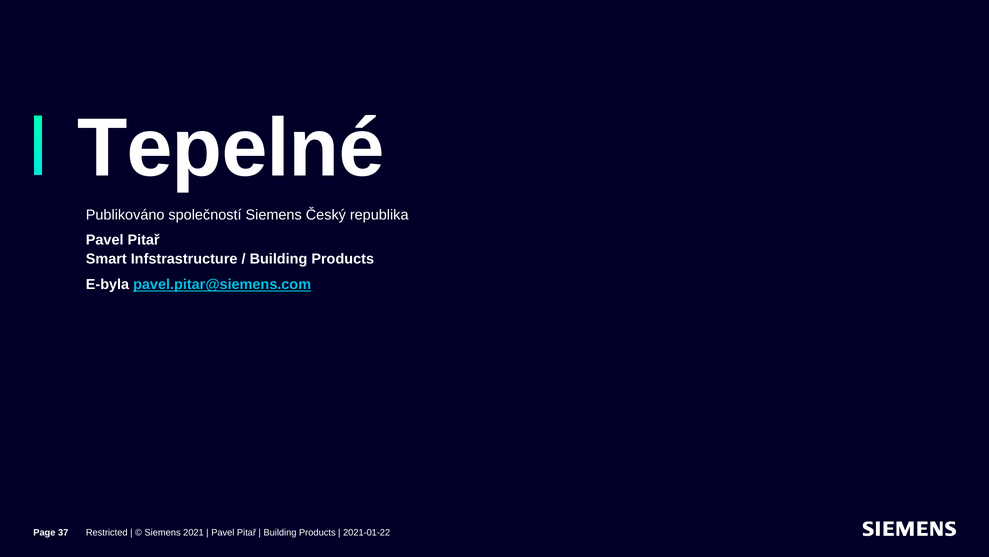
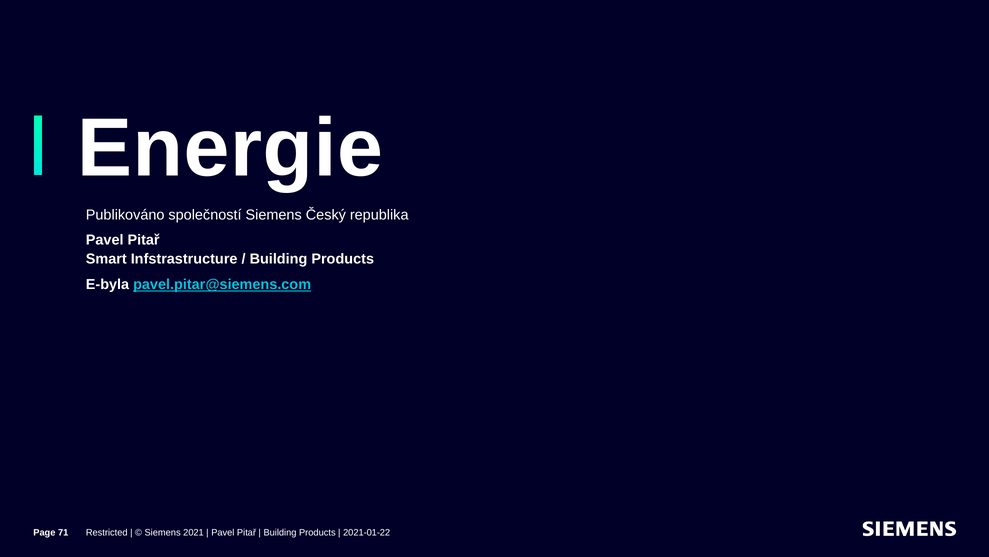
Tepelné: Tepelné -> Energie
37: 37 -> 71
